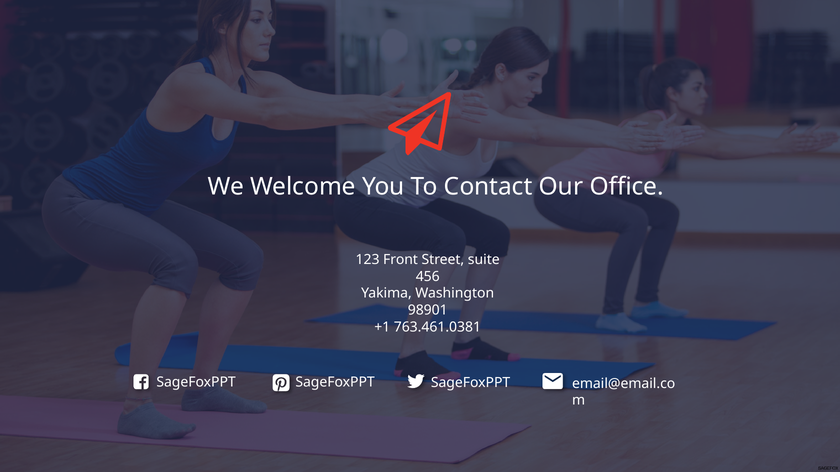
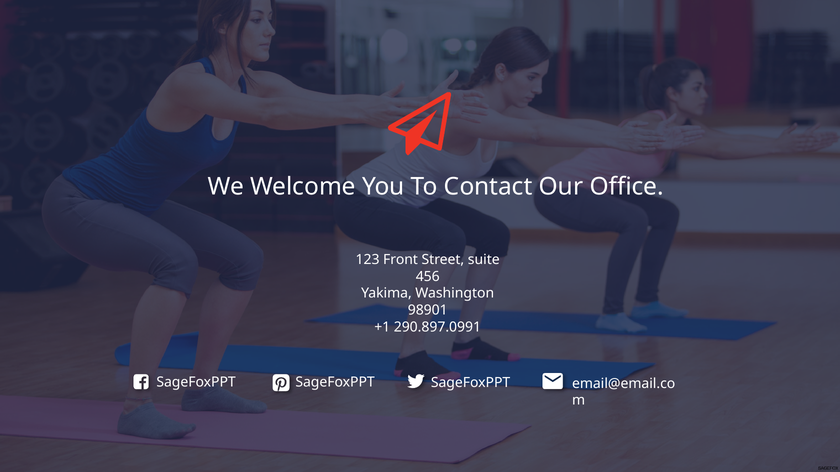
763.461.0381: 763.461.0381 -> 290.897.0991
